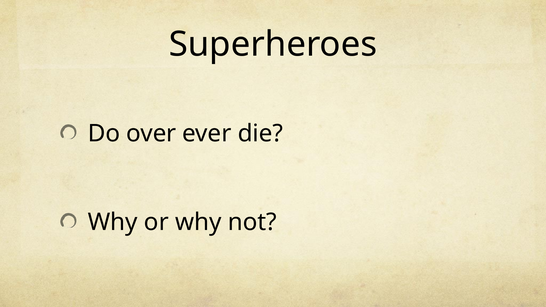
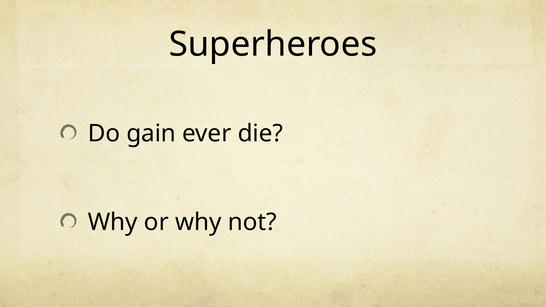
over: over -> gain
